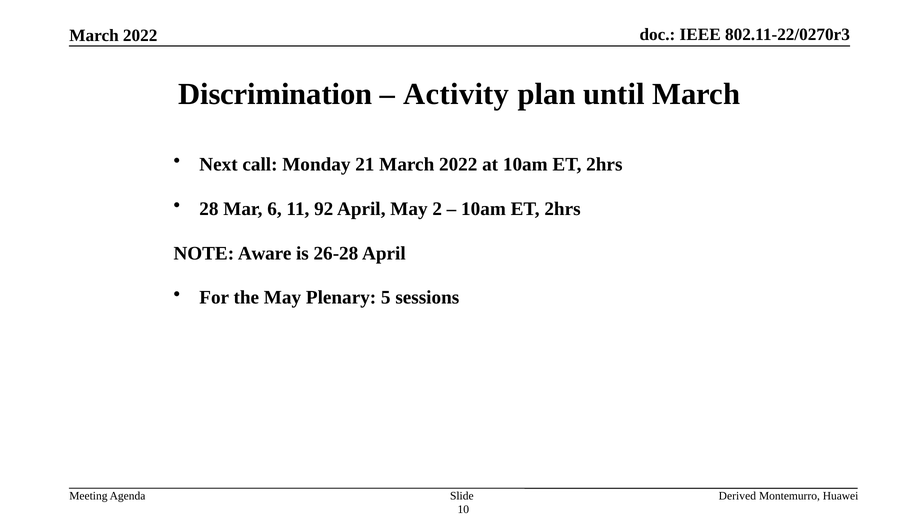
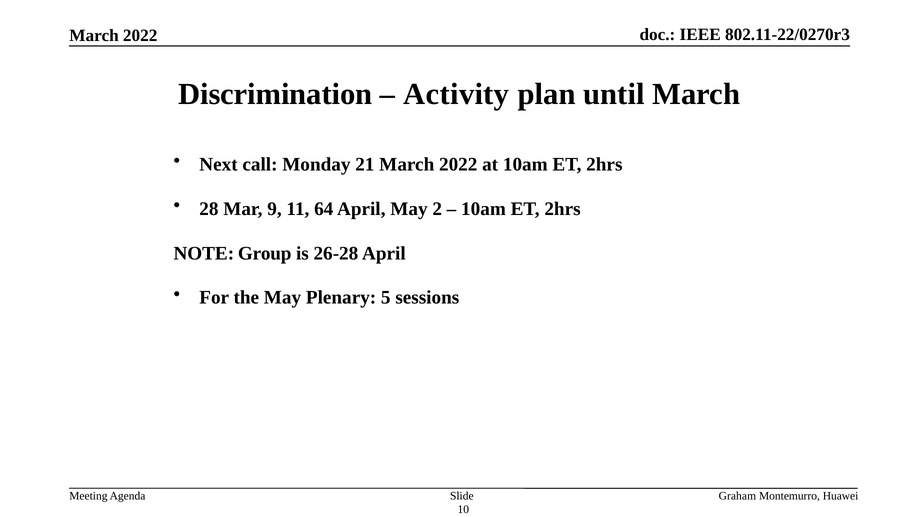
6: 6 -> 9
92: 92 -> 64
Aware: Aware -> Group
Derived: Derived -> Graham
